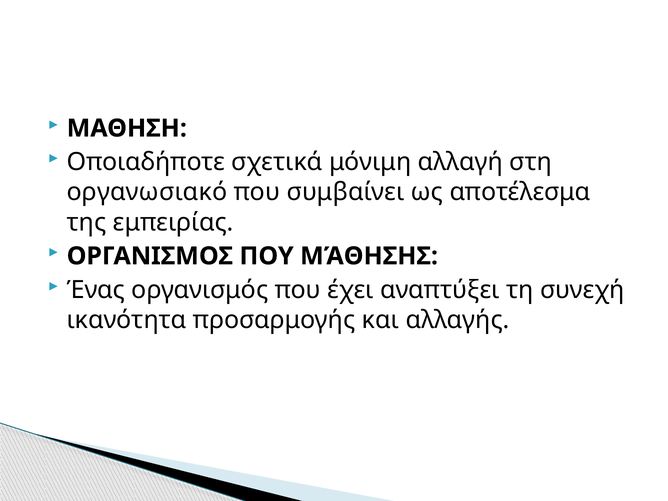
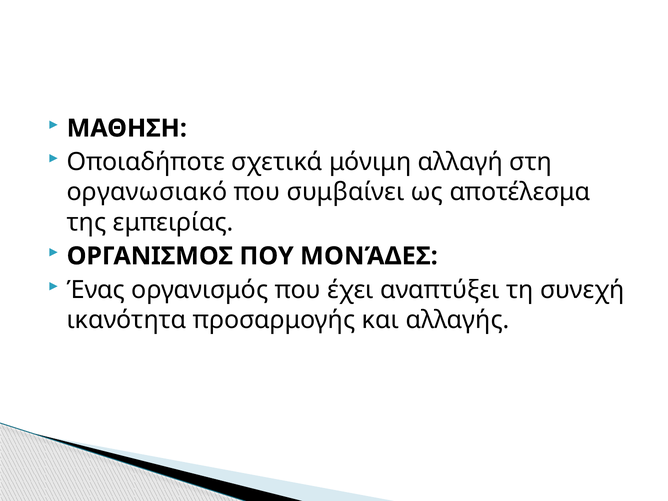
ΜΆΘΗΣΗΣ: ΜΆΘΗΣΗΣ -> ΜΟΝΆΔΕΣ
